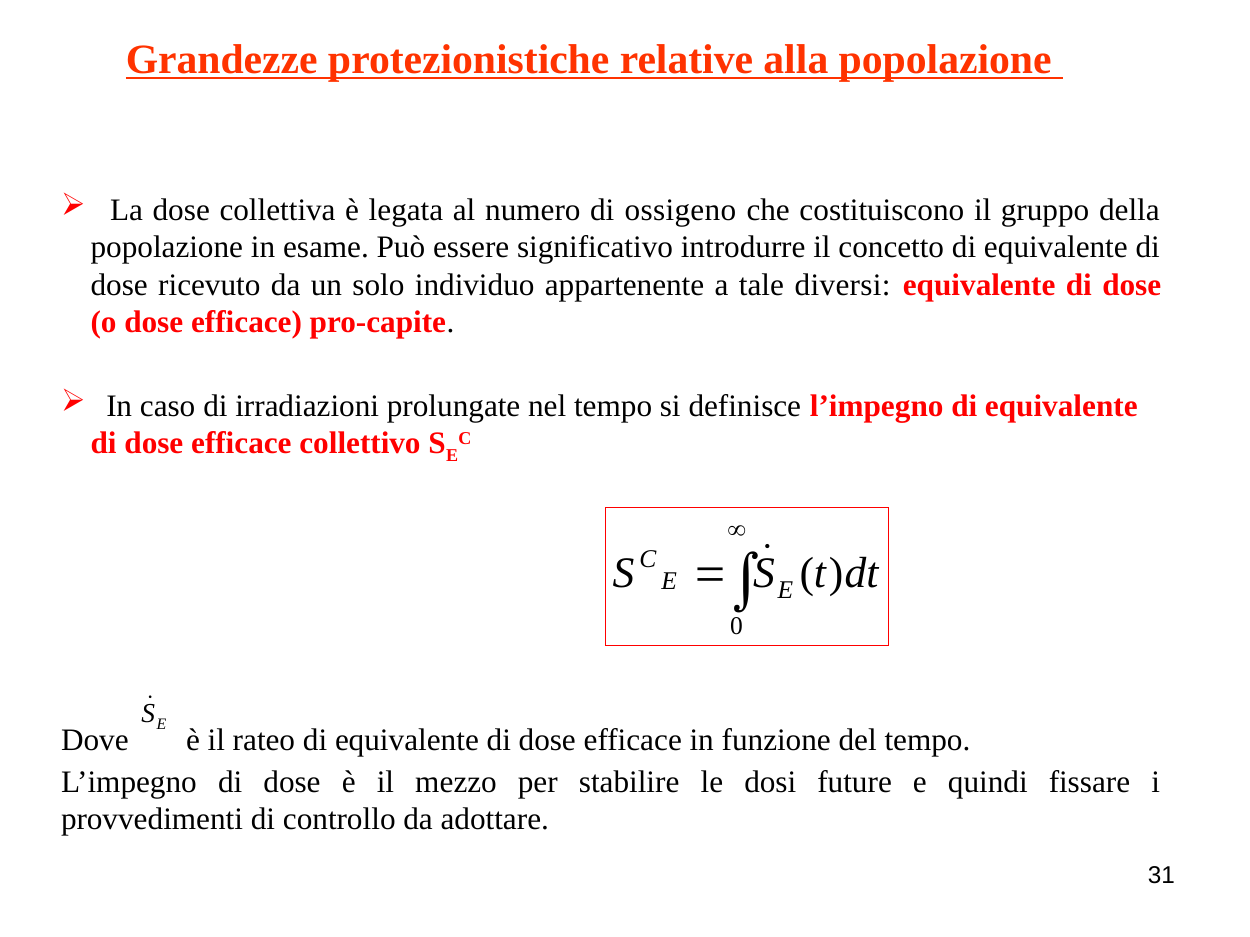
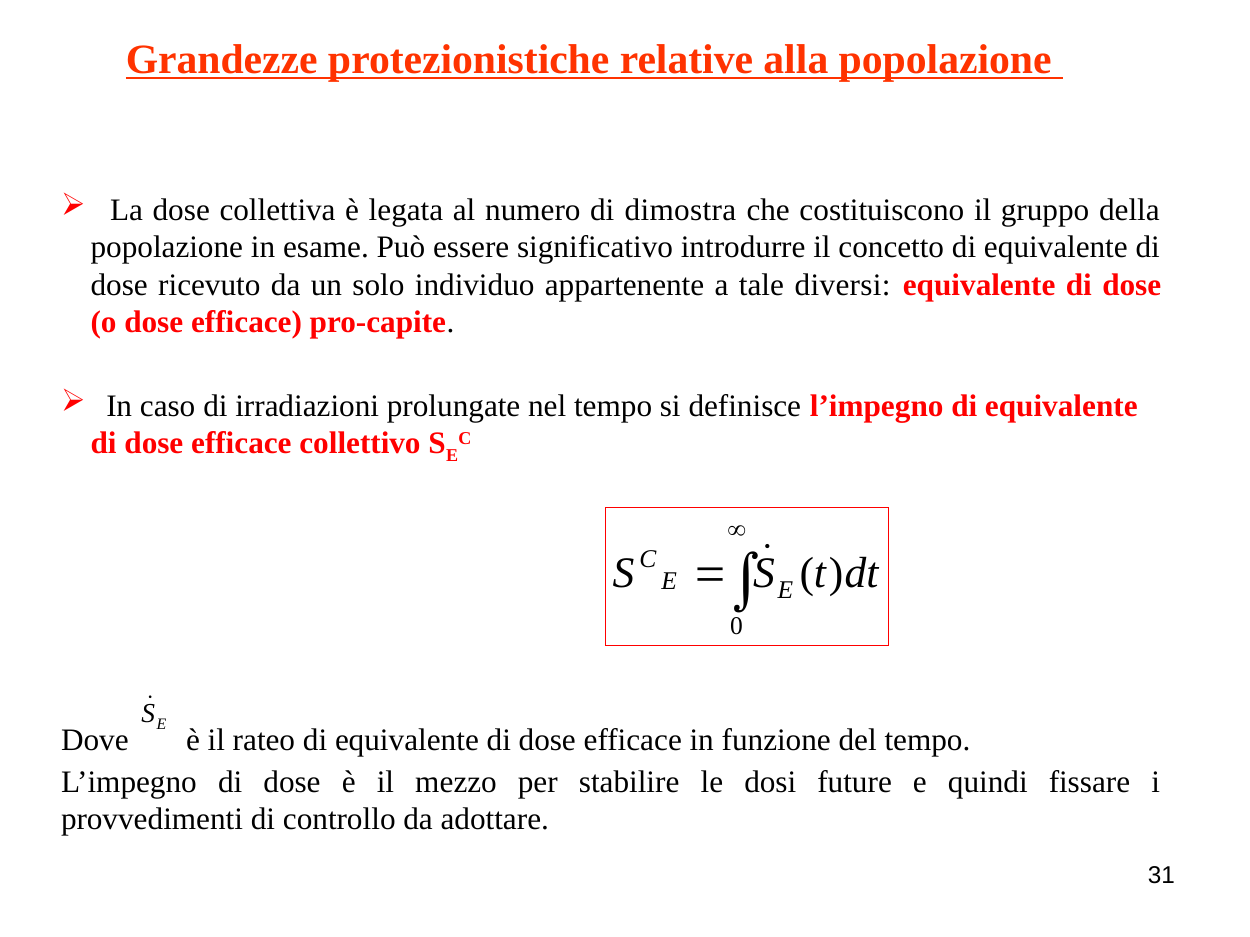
ossigeno: ossigeno -> dimostra
